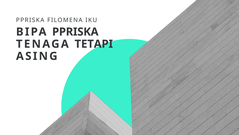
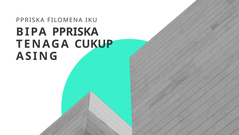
TETAPI: TETAPI -> CUKUP
